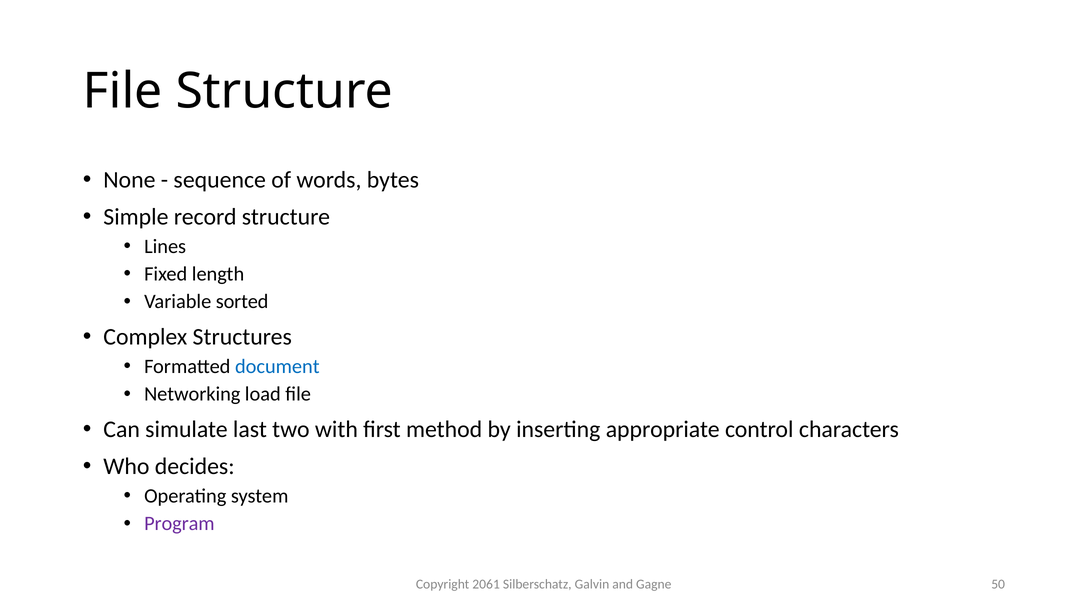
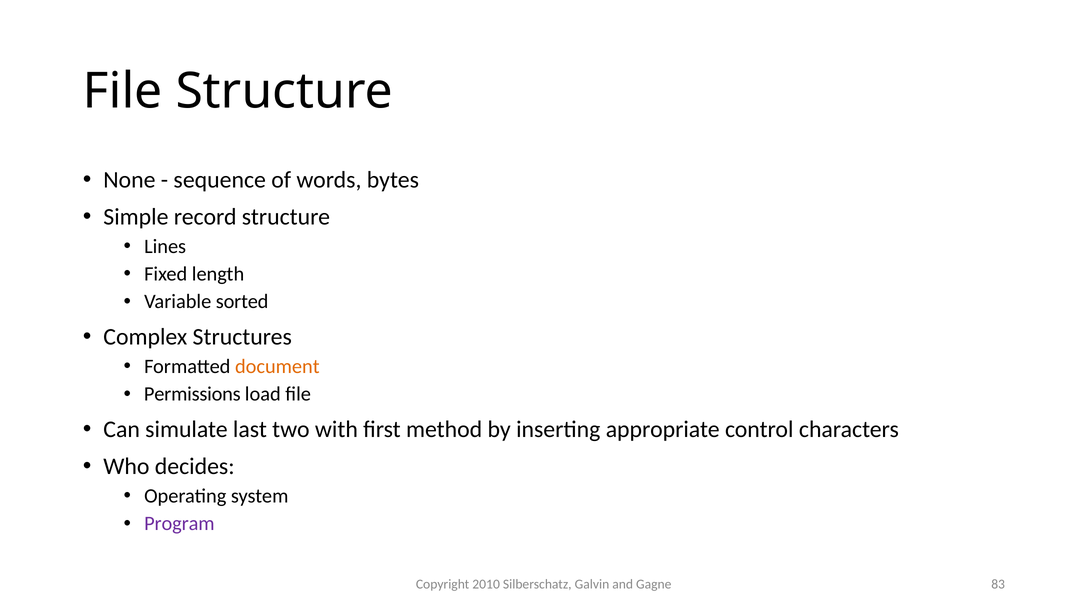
document colour: blue -> orange
Networking: Networking -> Permissions
2061: 2061 -> 2010
50: 50 -> 83
